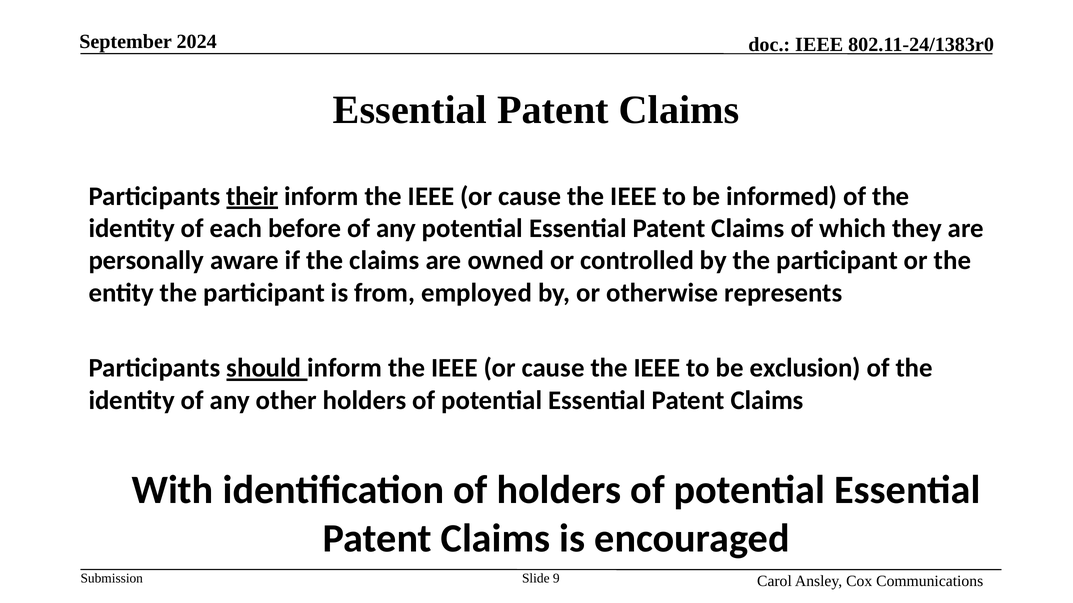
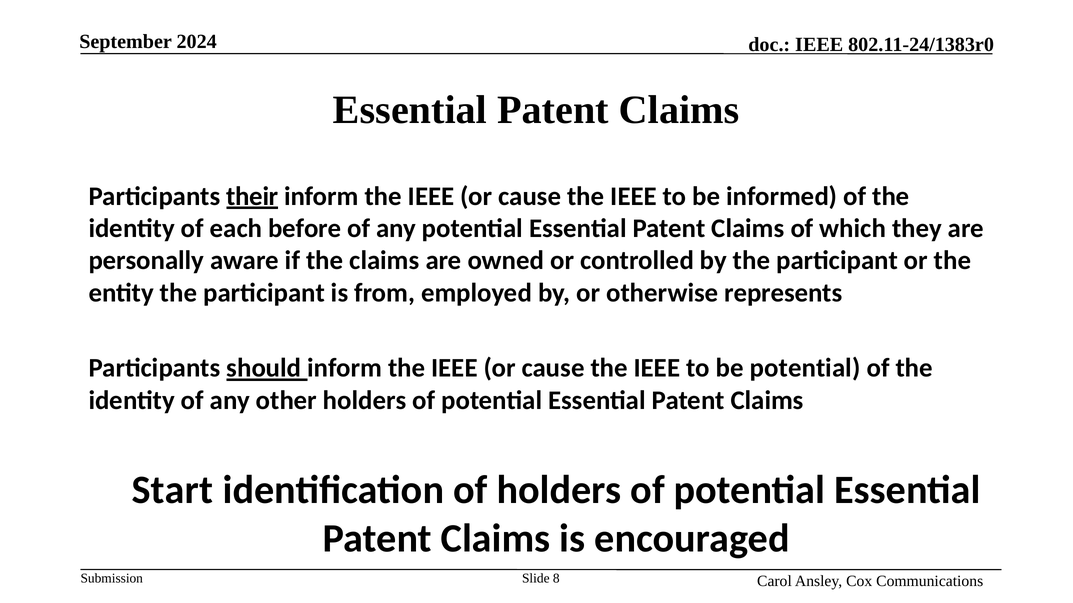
be exclusion: exclusion -> potential
With: With -> Start
9: 9 -> 8
